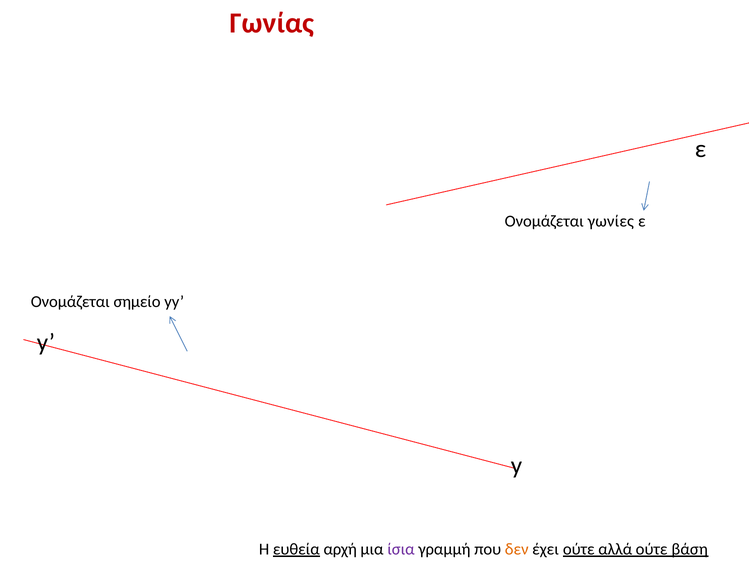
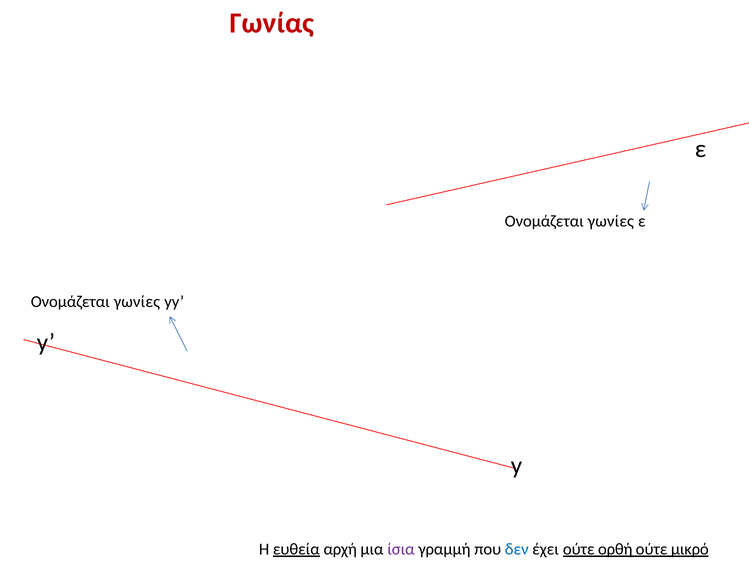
σημείο at (137, 302): σημείο -> γωνίες
δεν colour: orange -> blue
αλλά: αλλά -> ορθή
βάση: βάση -> μικρό
